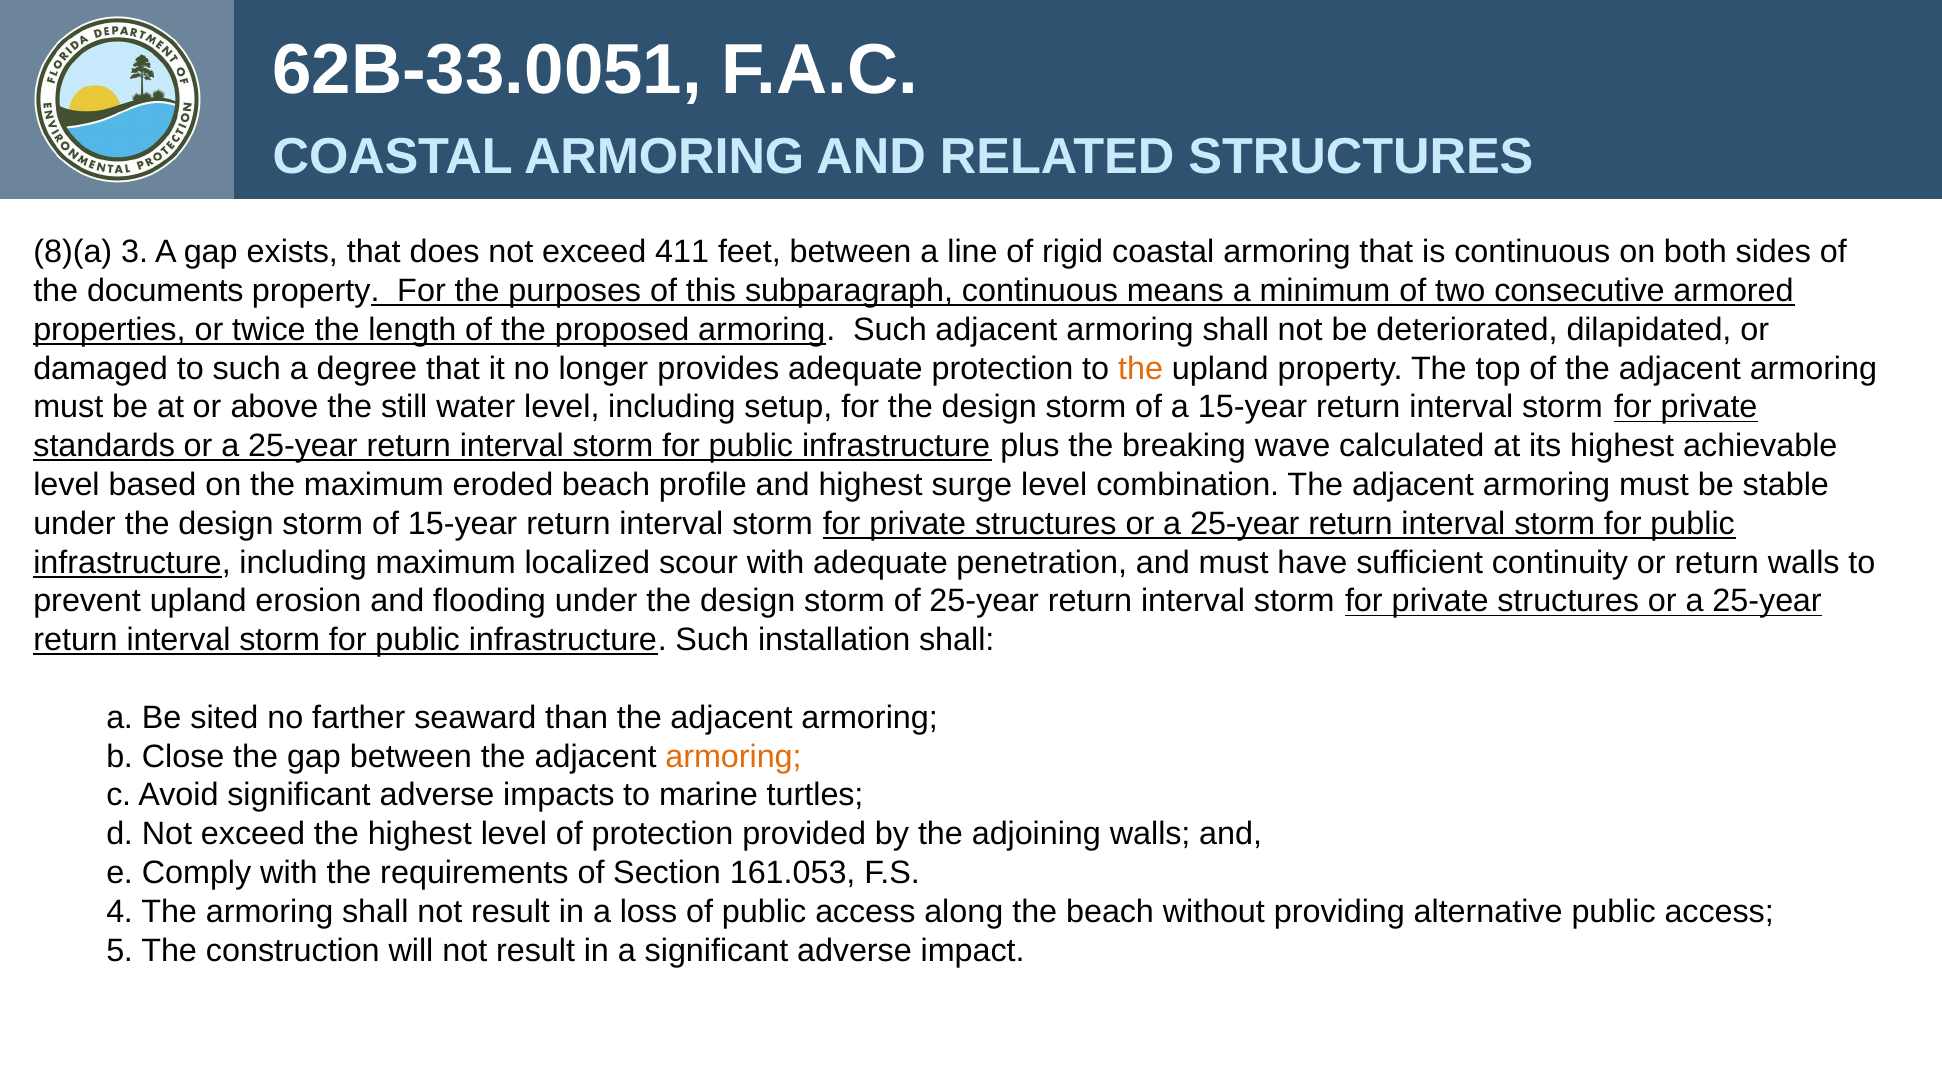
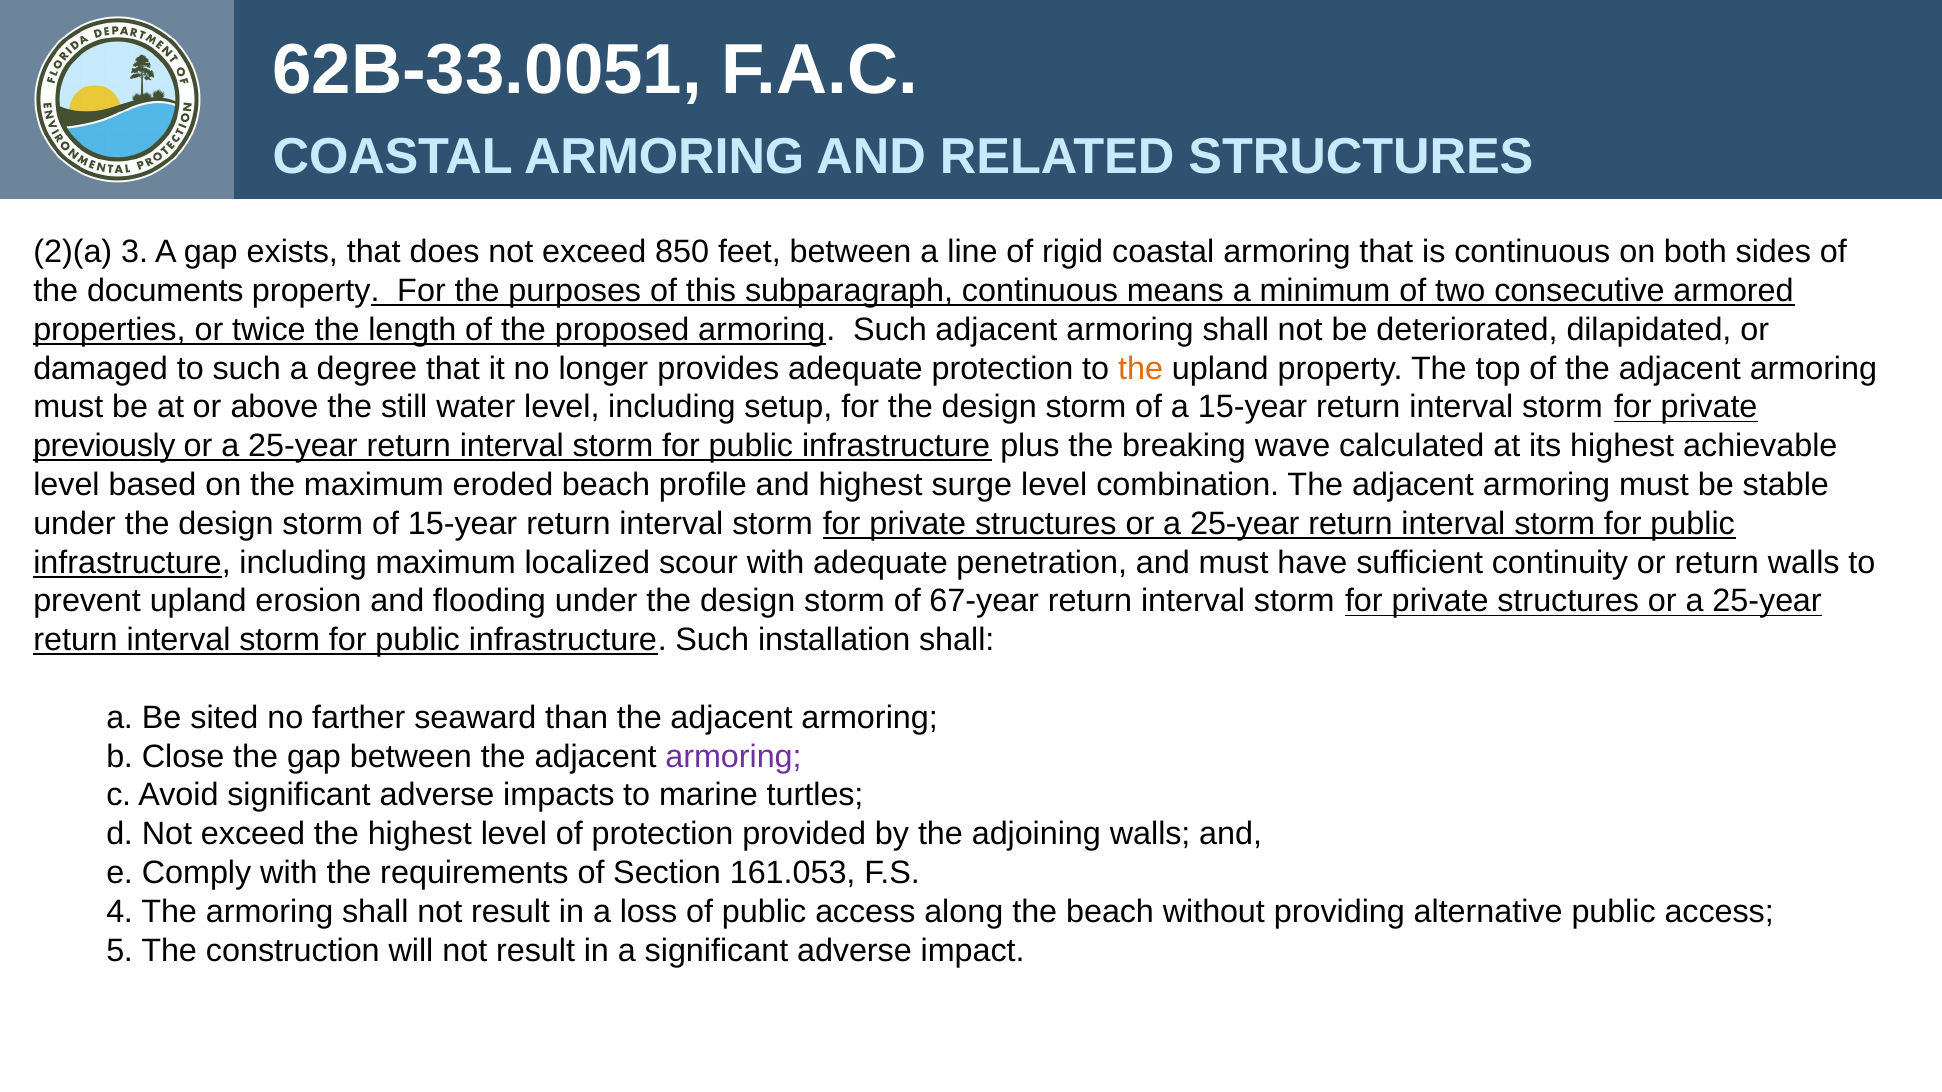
8)(a: 8)(a -> 2)(a
411: 411 -> 850
standards: standards -> previously
of 25-year: 25-year -> 67-year
armoring at (733, 757) colour: orange -> purple
